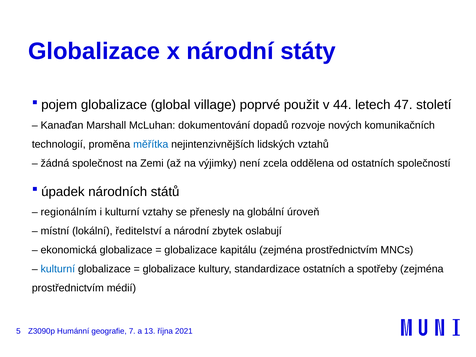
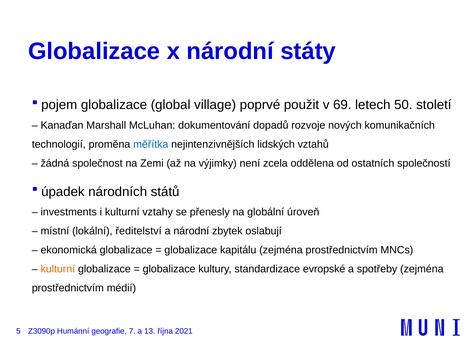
44: 44 -> 69
47: 47 -> 50
regionálním: regionálním -> investments
kulturní at (58, 269) colour: blue -> orange
standardizace ostatních: ostatních -> evropské
